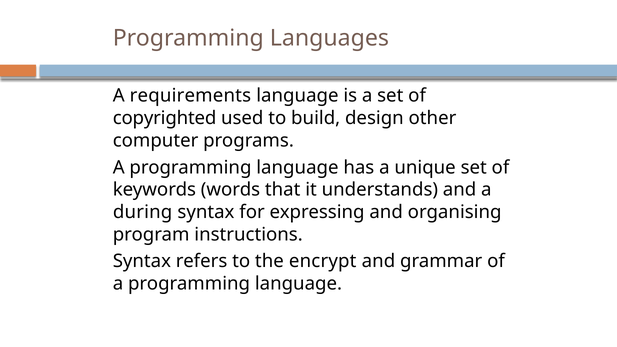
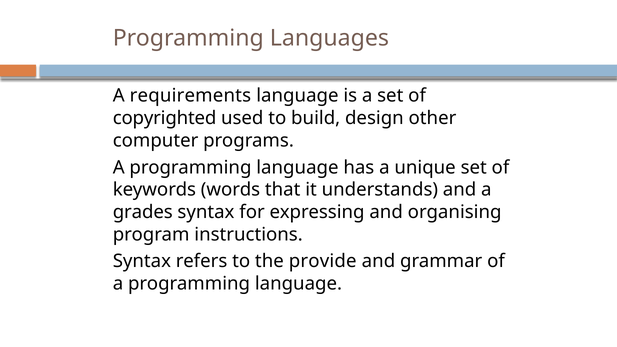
during: during -> grades
encrypt: encrypt -> provide
